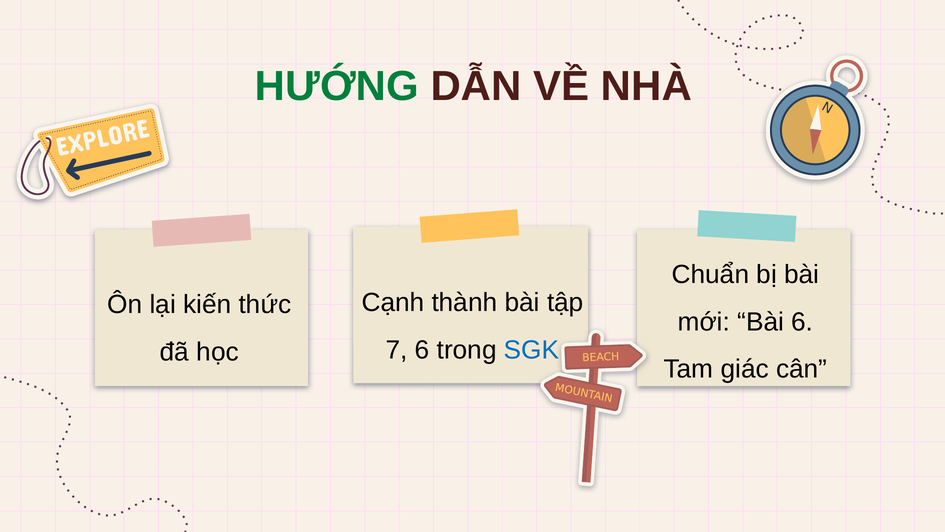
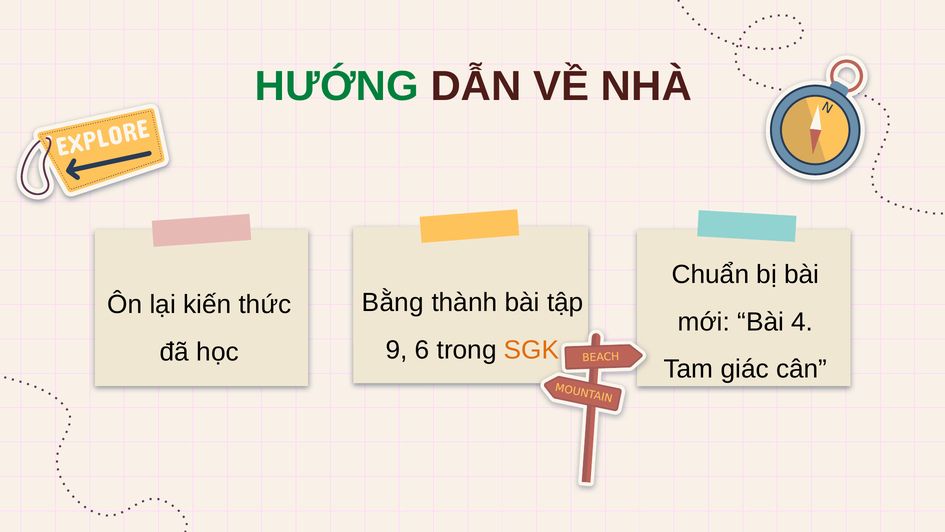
Cạnh: Cạnh -> Bằng
Bài 6: 6 -> 4
7: 7 -> 9
SGK colour: blue -> orange
